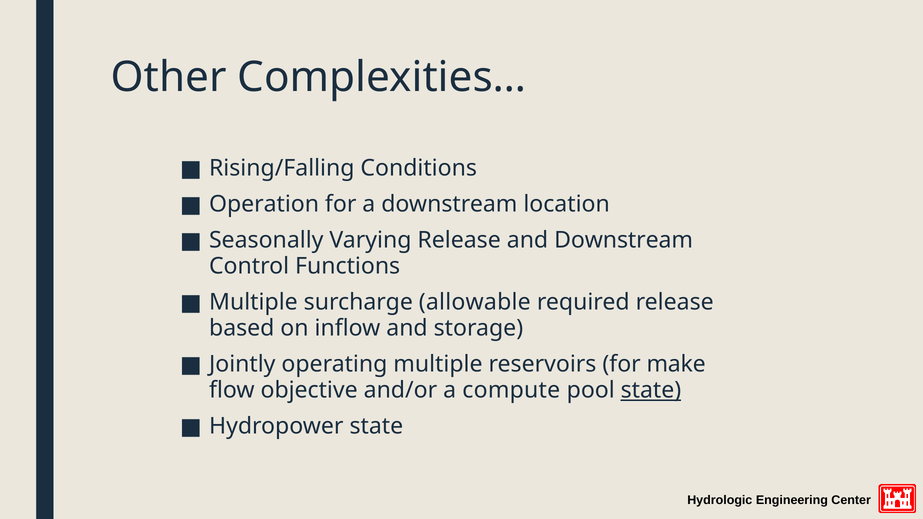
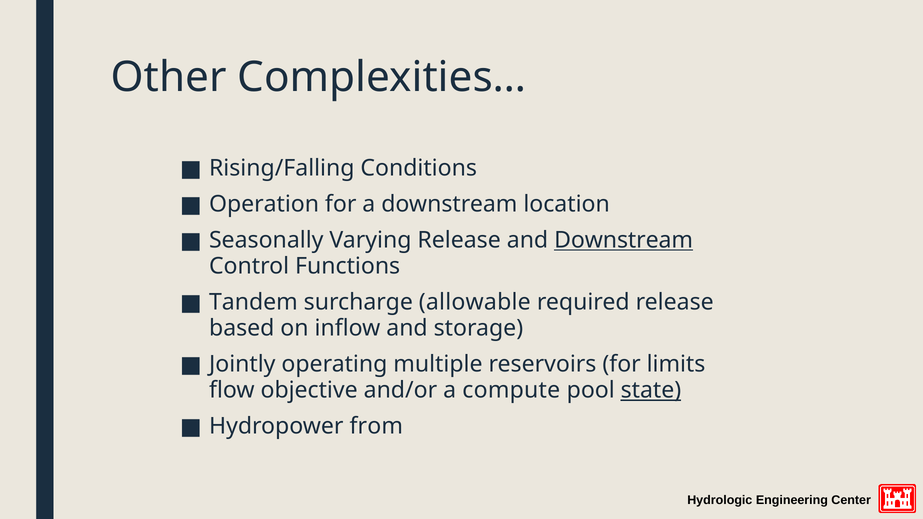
Downstream at (624, 240) underline: none -> present
Multiple at (253, 302): Multiple -> Tandem
make: make -> limits
Hydropower state: state -> from
